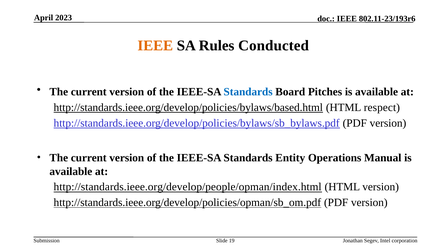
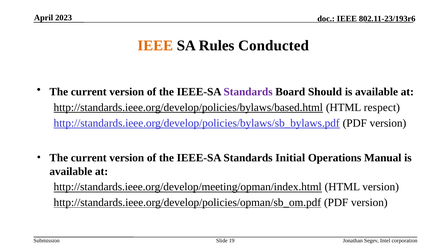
Standards at (248, 92) colour: blue -> purple
Pitches: Pitches -> Should
Entity: Entity -> Initial
http://standards.ieee.org/develop/people/opman/index.html: http://standards.ieee.org/develop/people/opman/index.html -> http://standards.ieee.org/develop/meeting/opman/index.html
